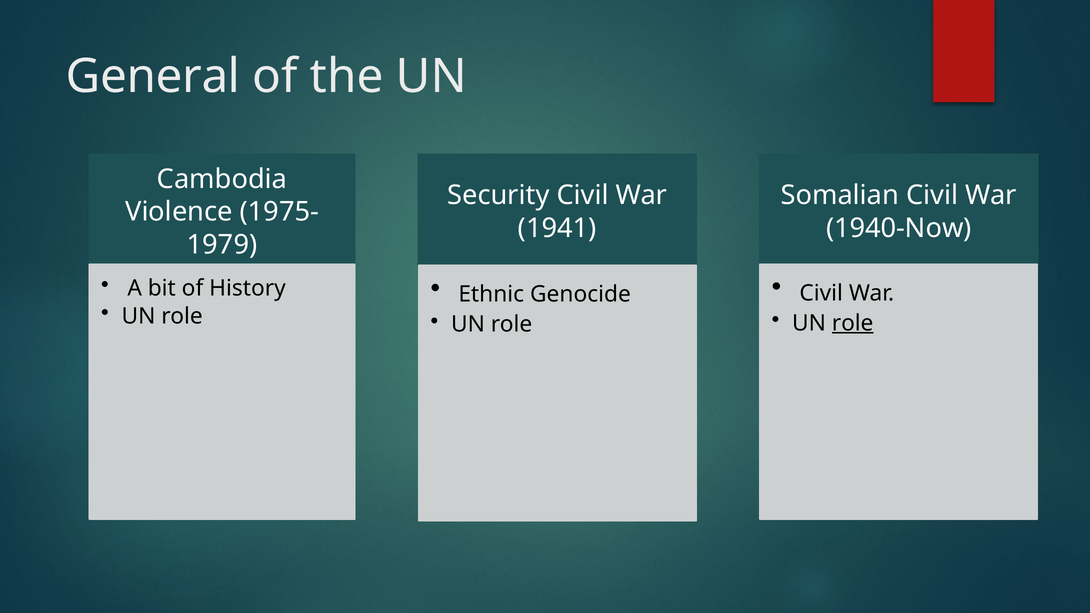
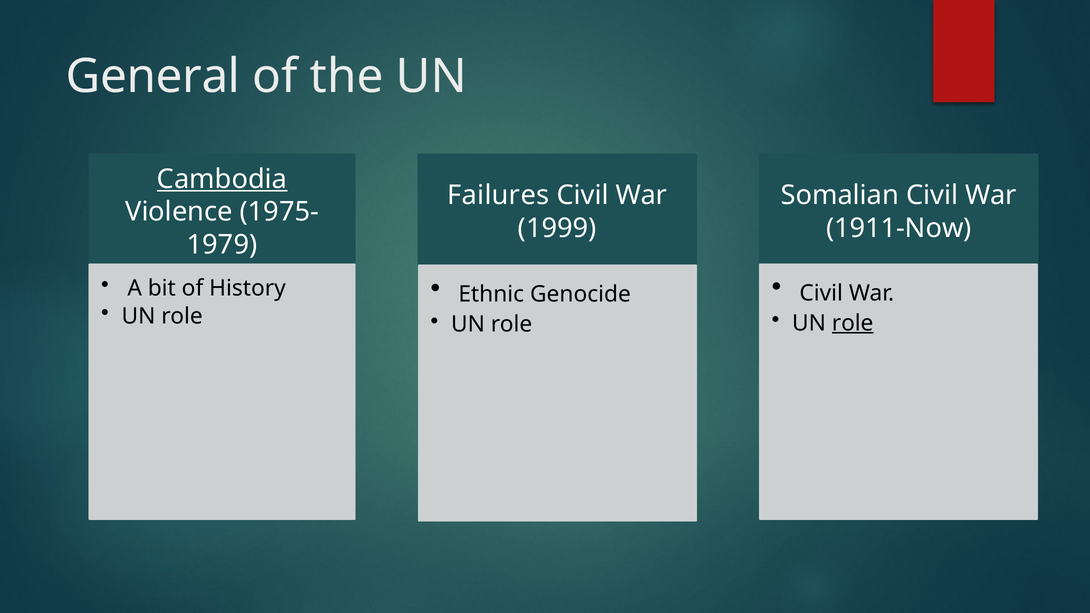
Cambodia underline: none -> present
Security: Security -> Failures
1941: 1941 -> 1999
1940-Now: 1940-Now -> 1911-Now
